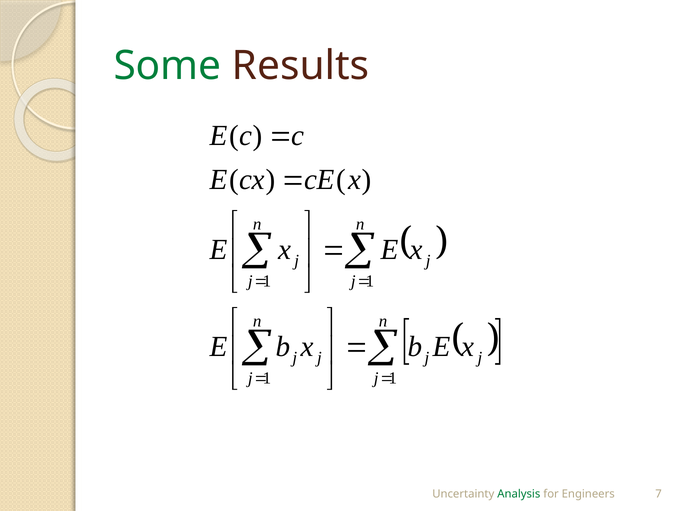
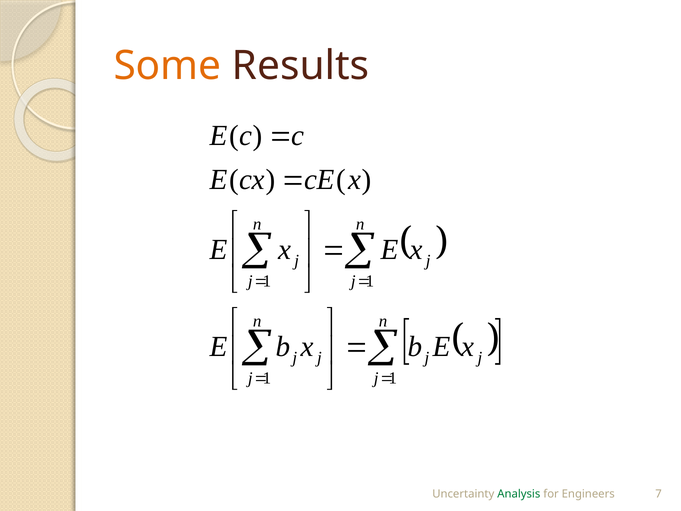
Some colour: green -> orange
